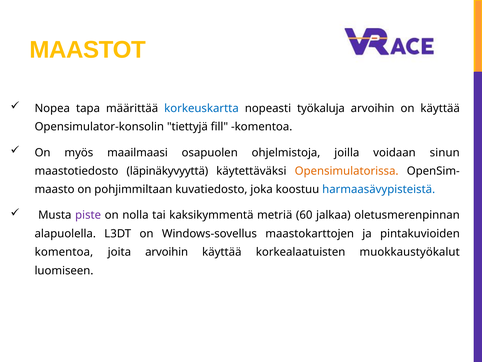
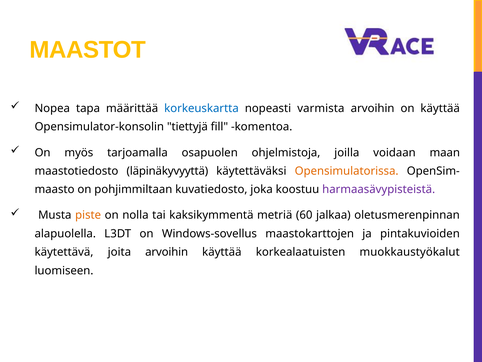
työkaluja: työkaluja -> varmista
maailmaasi: maailmaasi -> tarjoamalla
sinun: sinun -> maan
harmaasävypisteistä colour: blue -> purple
piste colour: purple -> orange
komentoa at (64, 252): komentoa -> käytettävä
